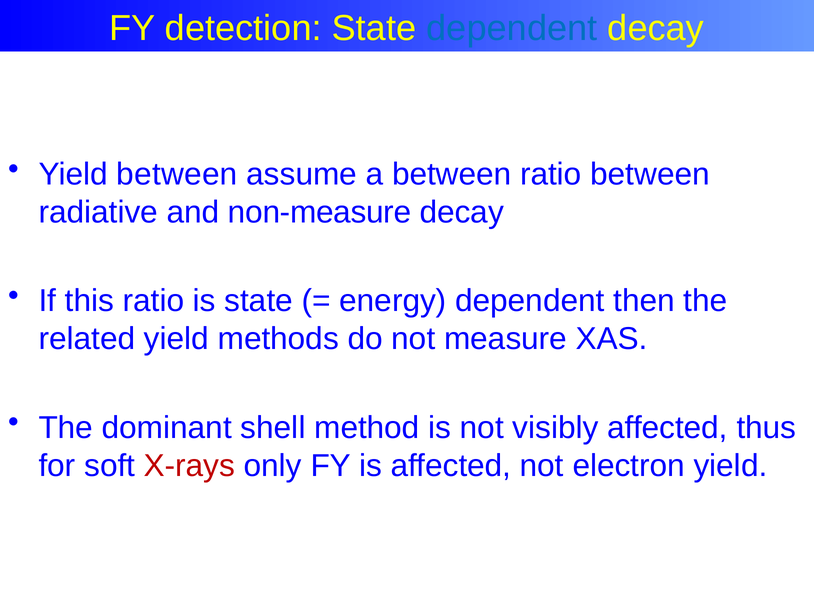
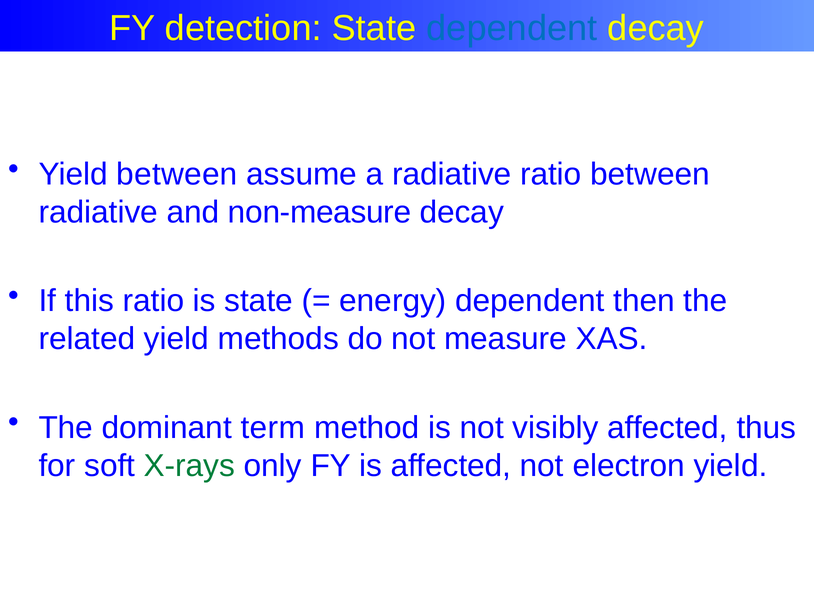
a between: between -> radiative
shell: shell -> term
X-rays colour: red -> green
